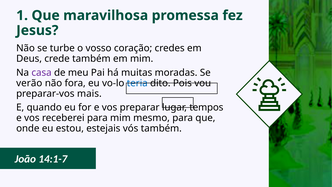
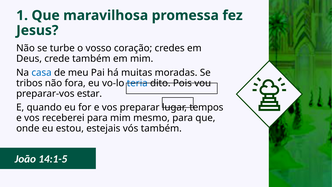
casa colour: purple -> blue
verão: verão -> tribos
mais: mais -> estar
14:1-7: 14:1-7 -> 14:1-5
